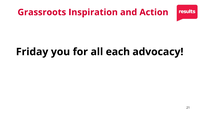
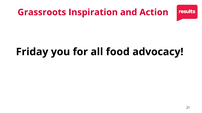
each: each -> food
